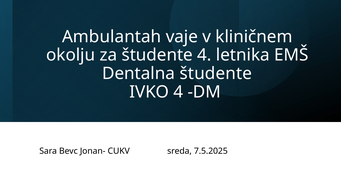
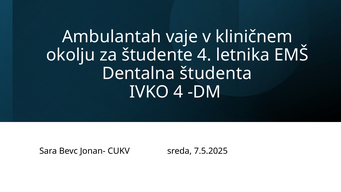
Dentalna študente: študente -> študenta
